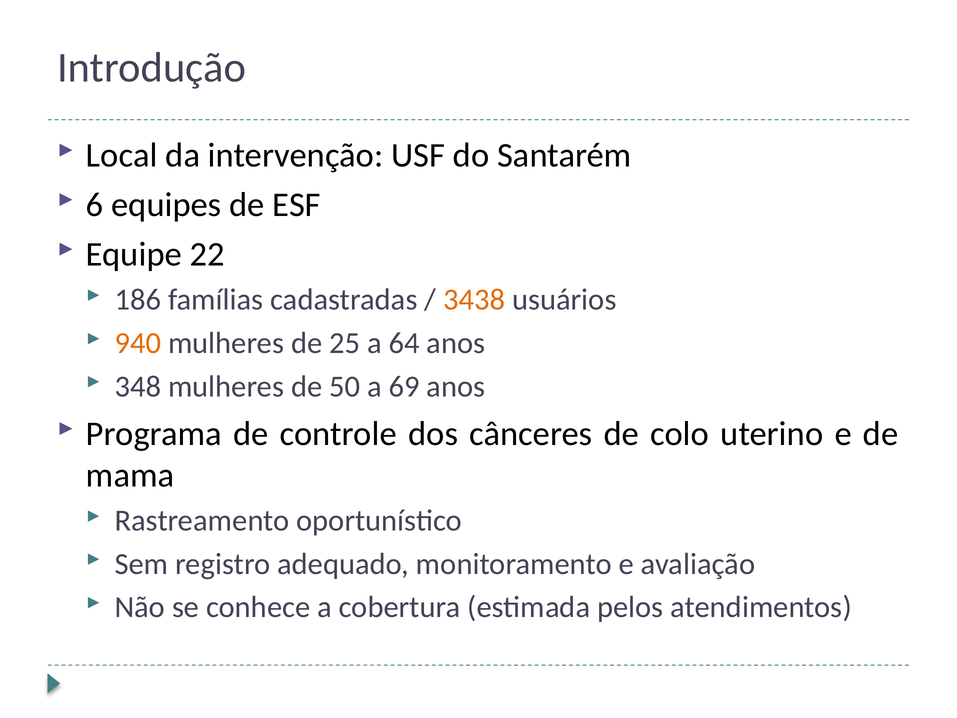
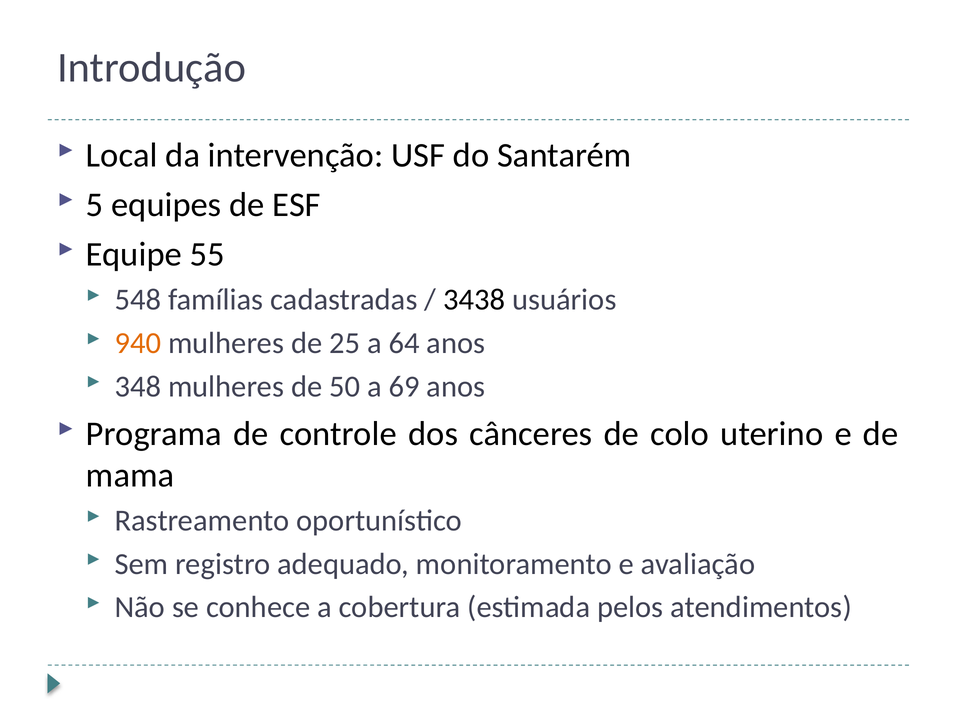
6: 6 -> 5
22: 22 -> 55
186: 186 -> 548
3438 colour: orange -> black
